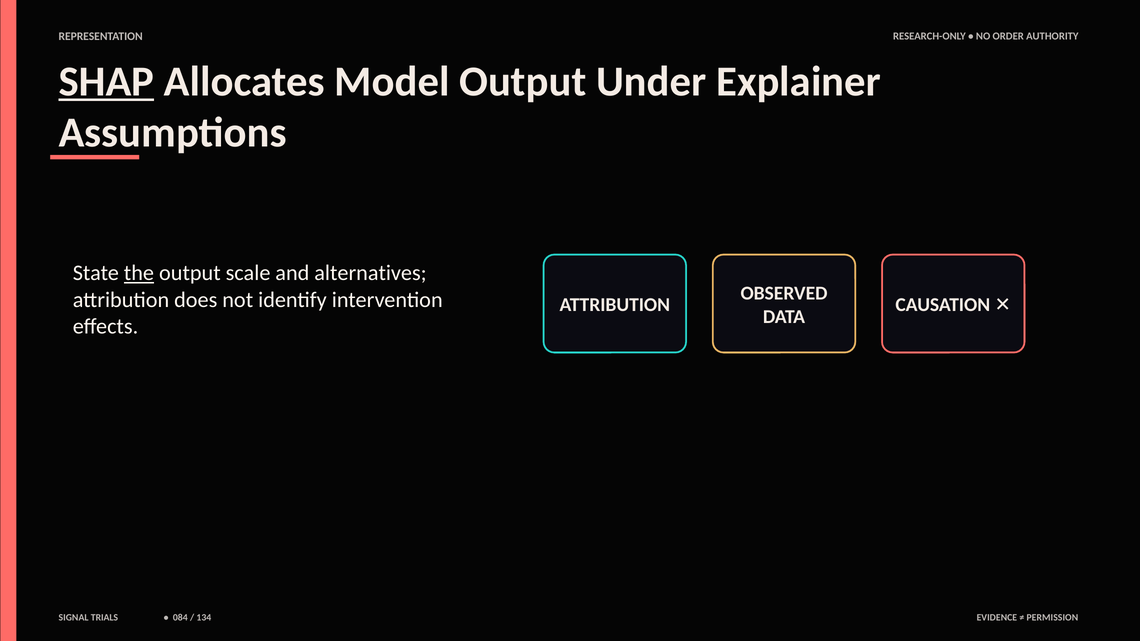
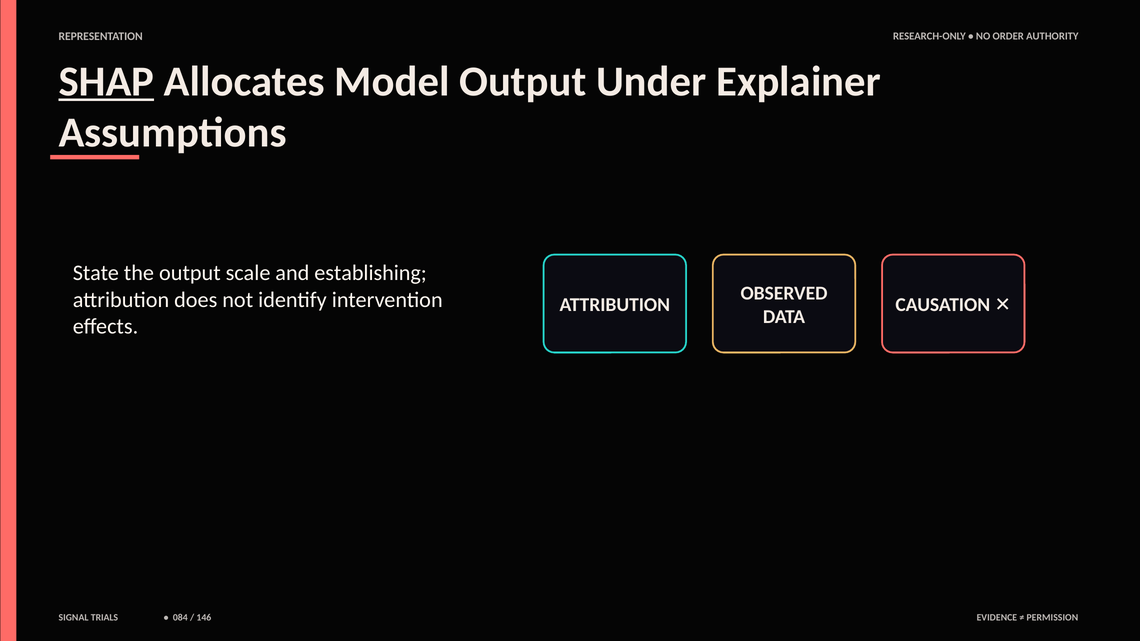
the underline: present -> none
alternatives: alternatives -> establishing
134: 134 -> 146
